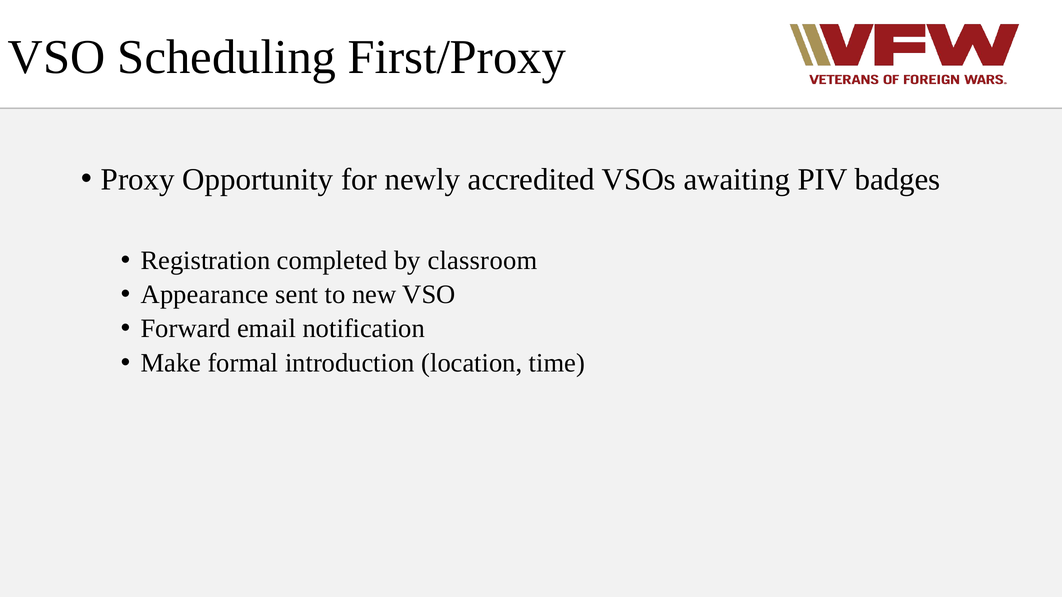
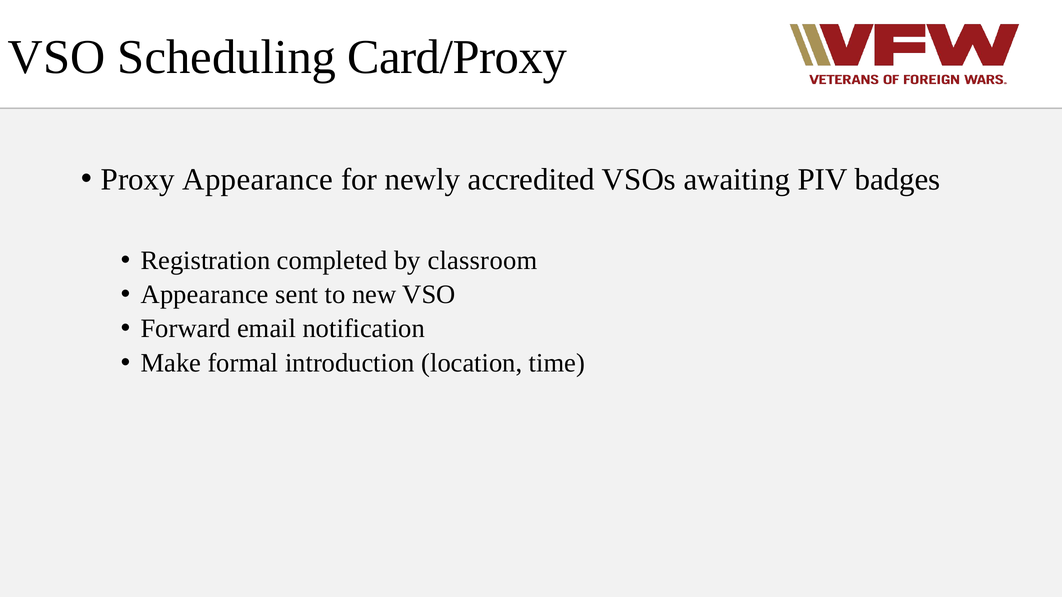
First/Proxy: First/Proxy -> Card/Proxy
Proxy Opportunity: Opportunity -> Appearance
